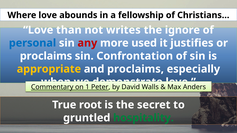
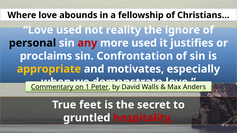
Love than: than -> used
writes: writes -> reality
personal colour: blue -> black
and proclaims: proclaims -> motivates
root: root -> feet
hospitality colour: green -> red
